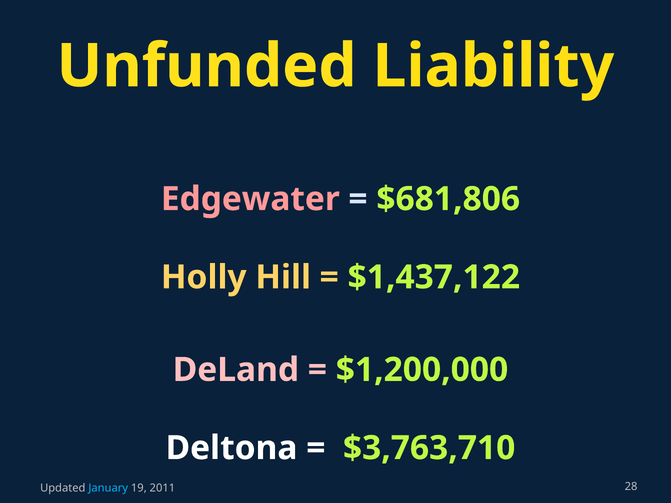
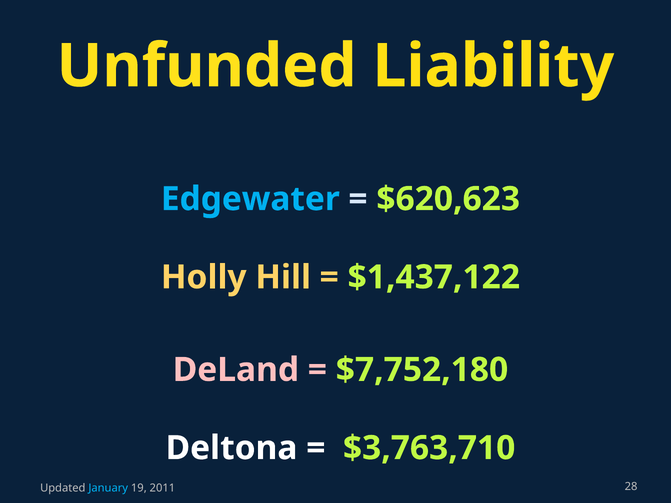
Edgewater colour: pink -> light blue
$681,806: $681,806 -> $620,623
$1,200,000: $1,200,000 -> $7,752,180
